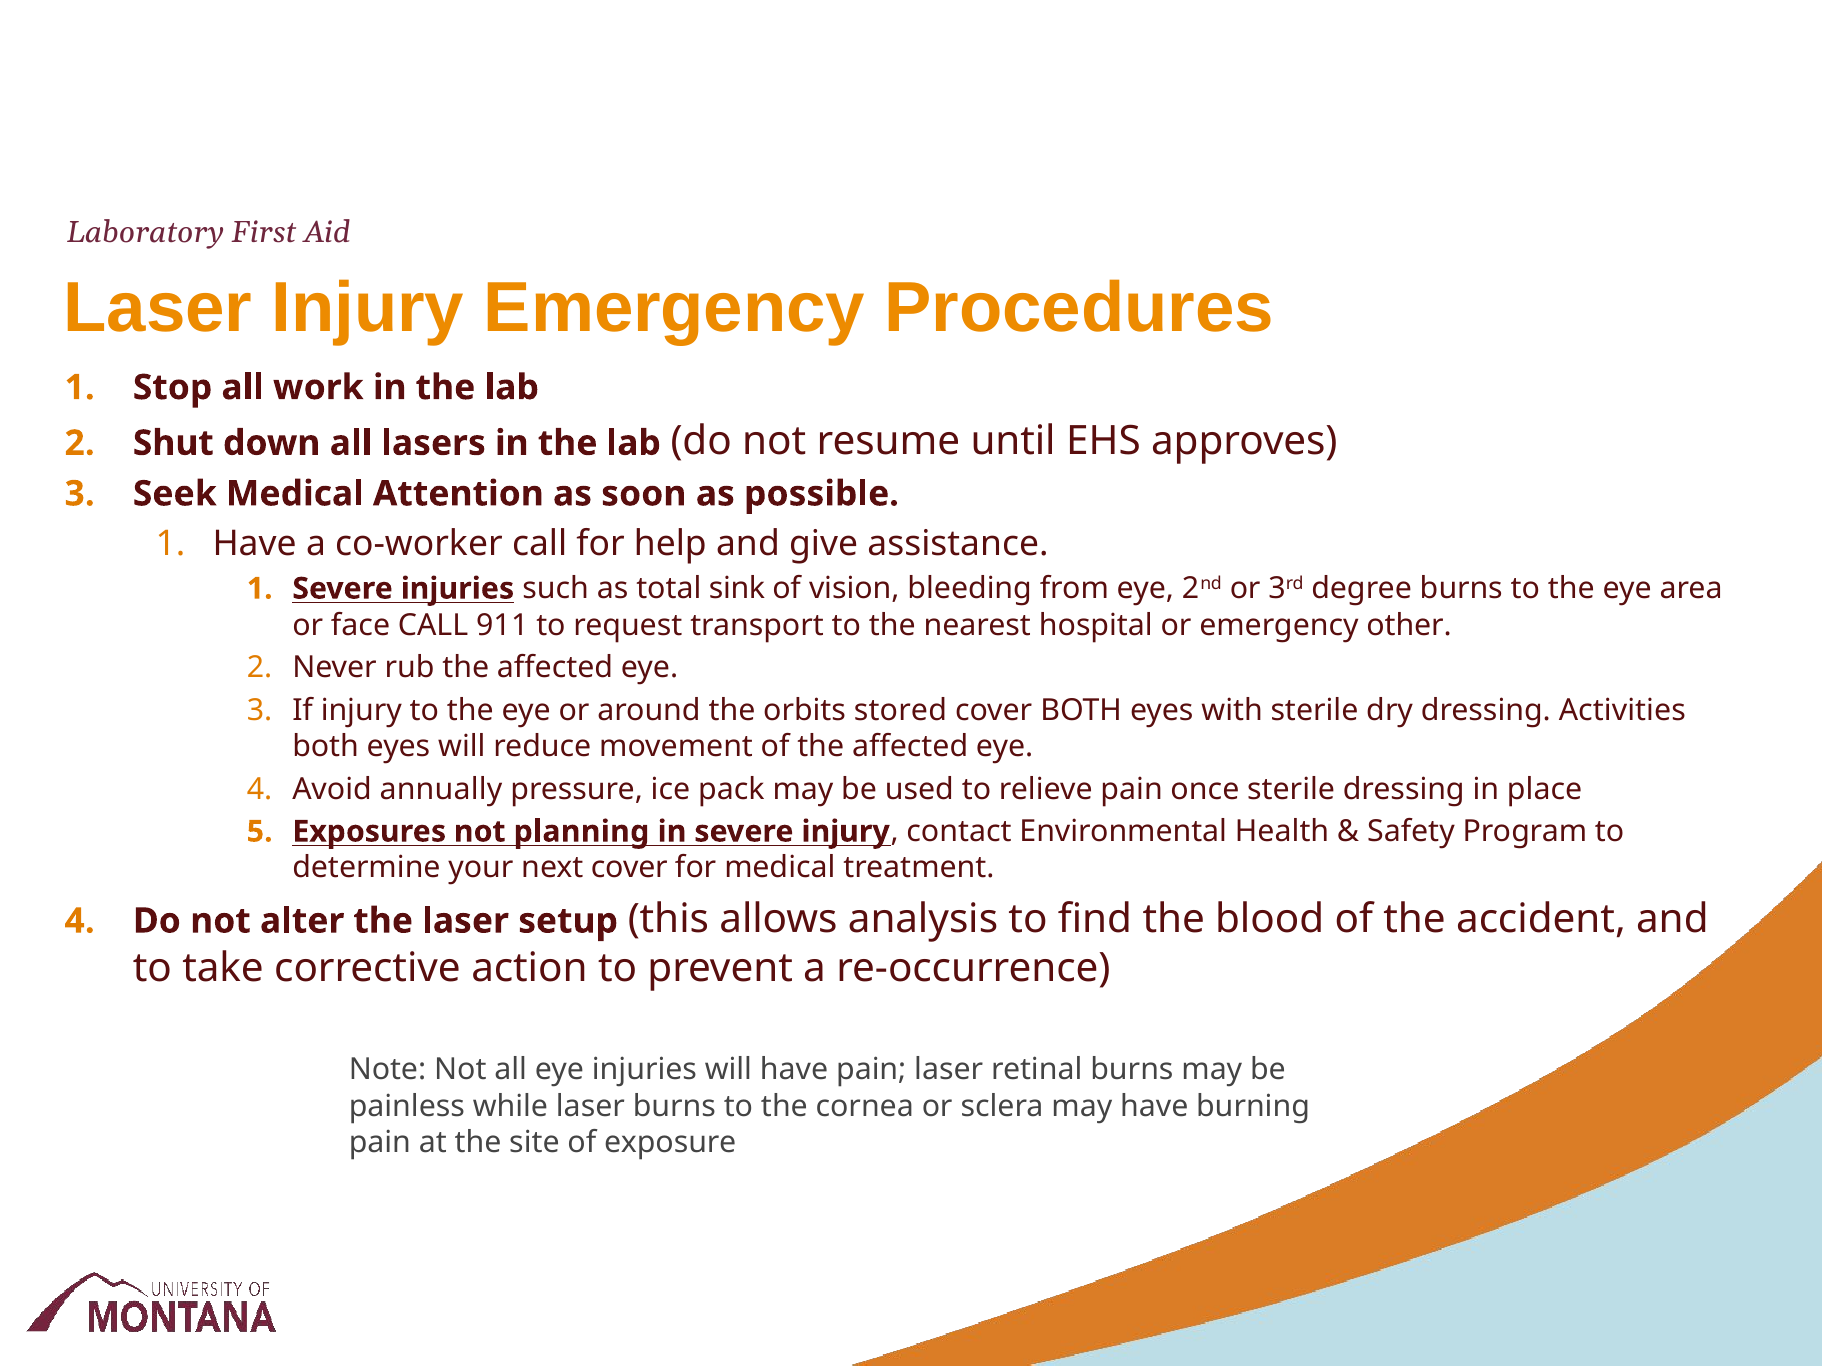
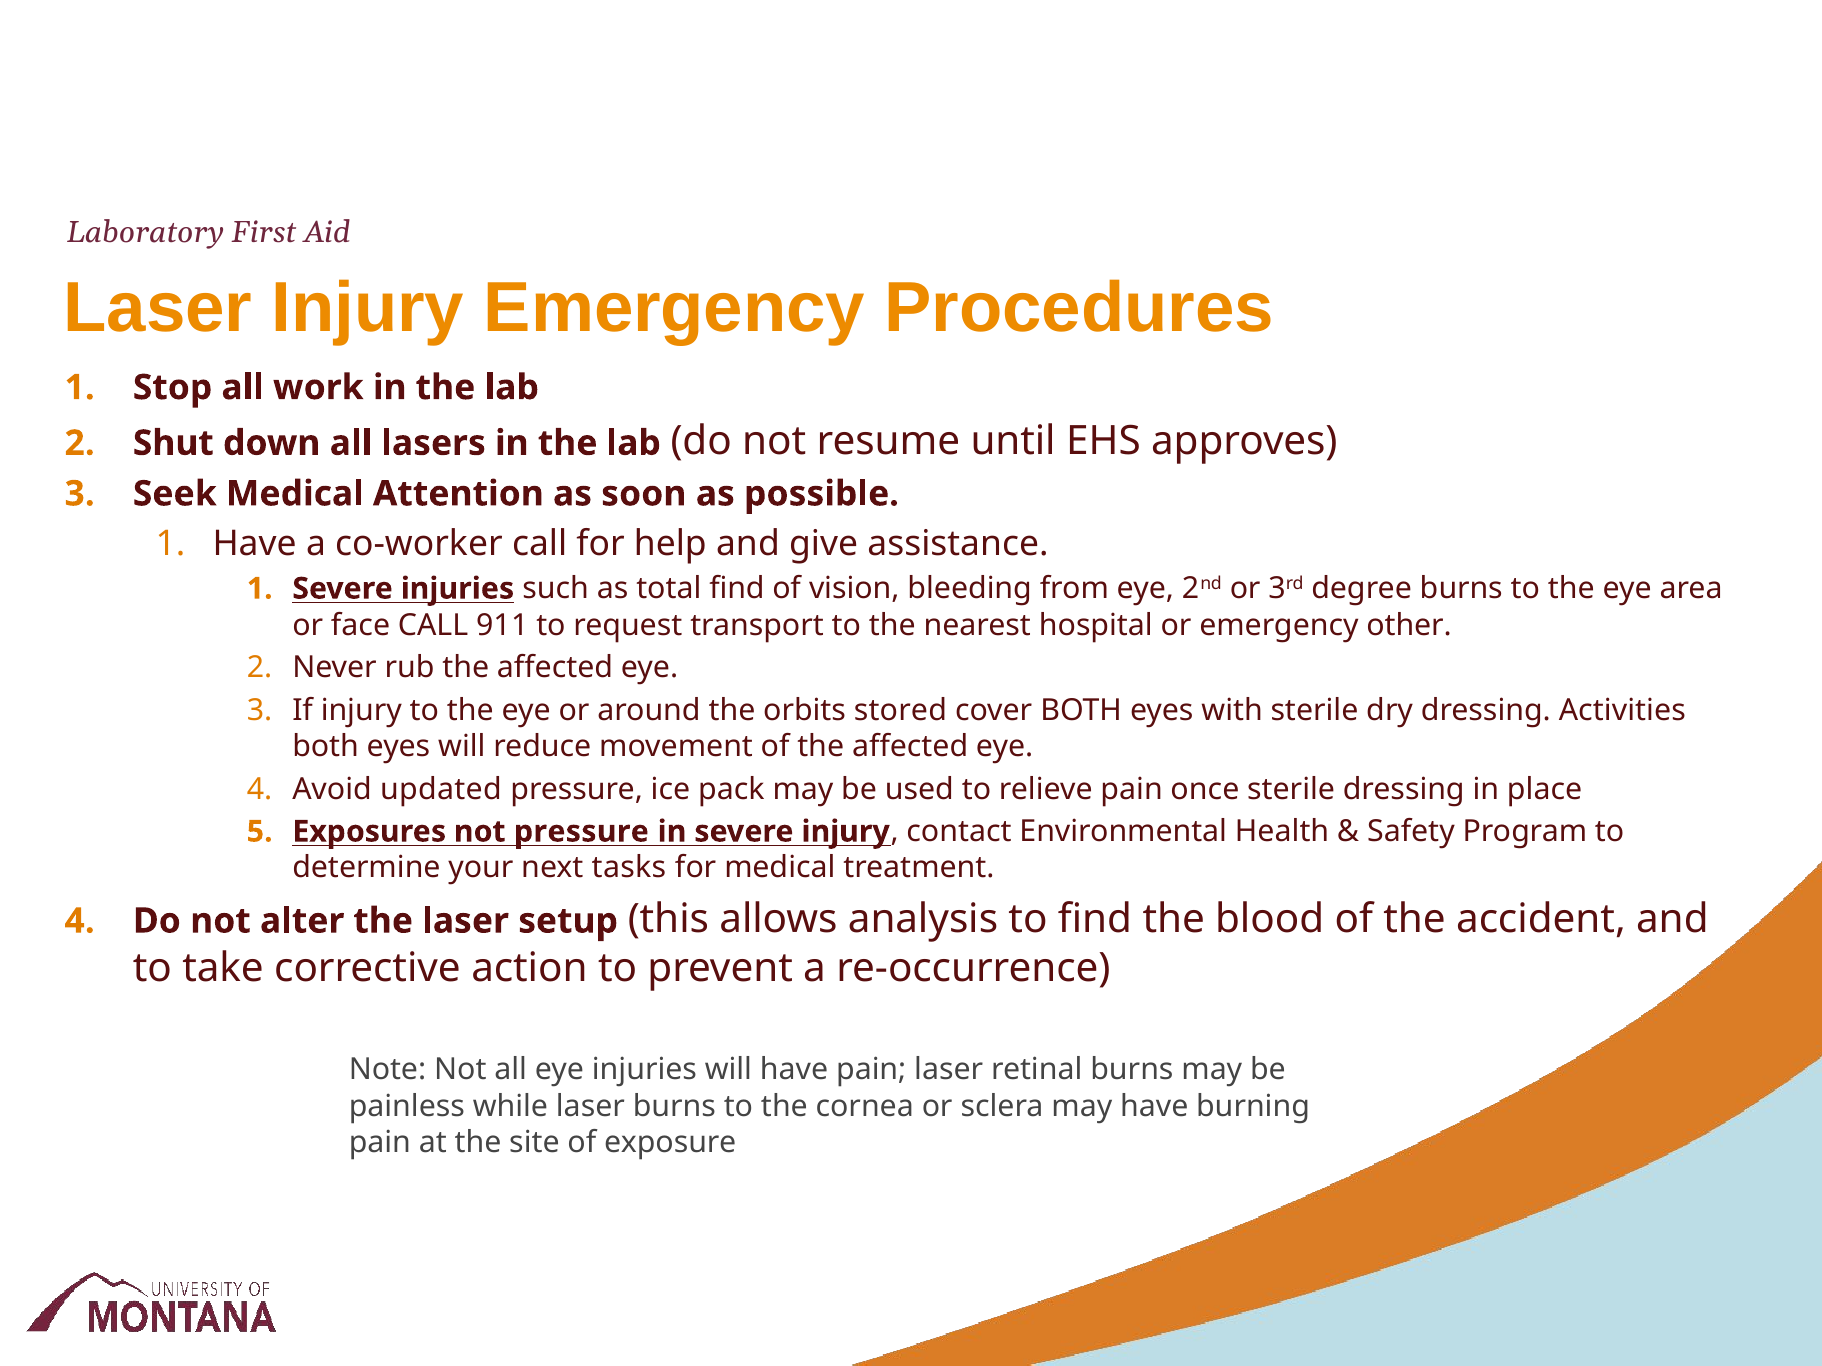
total sink: sink -> find
annually: annually -> updated
not planning: planning -> pressure
next cover: cover -> tasks
